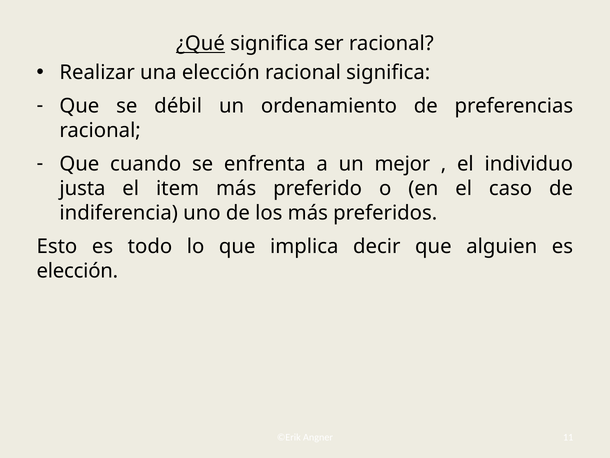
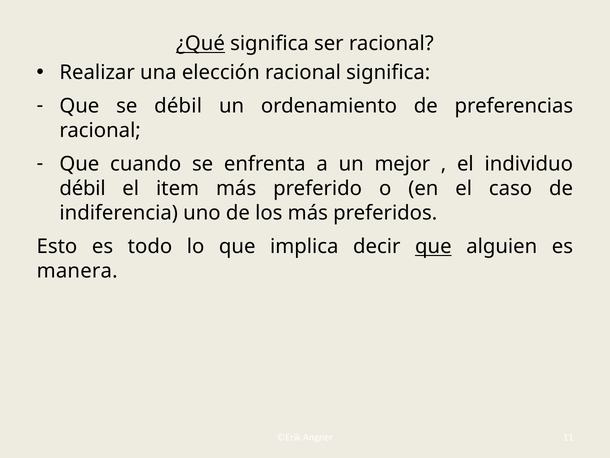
justa at (82, 188): justa -> débil
que at (433, 246) underline: none -> present
elección at (77, 271): elección -> manera
